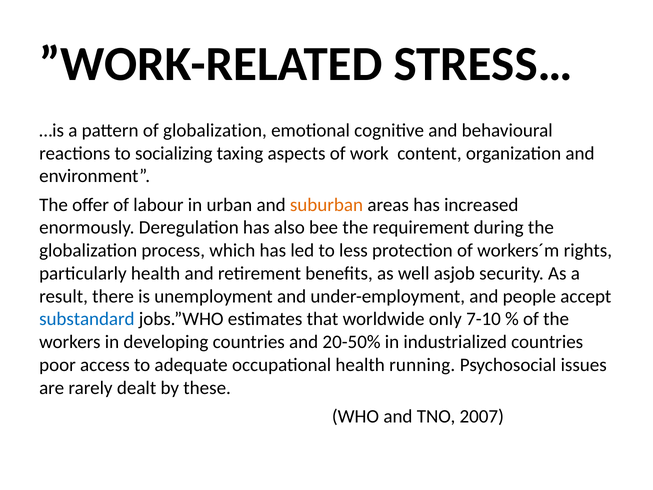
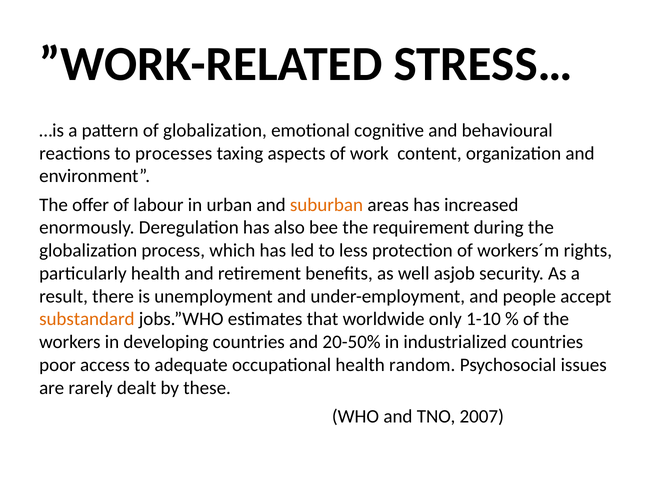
socializing: socializing -> processes
substandard colour: blue -> orange
7-10: 7-10 -> 1-10
running: running -> random
